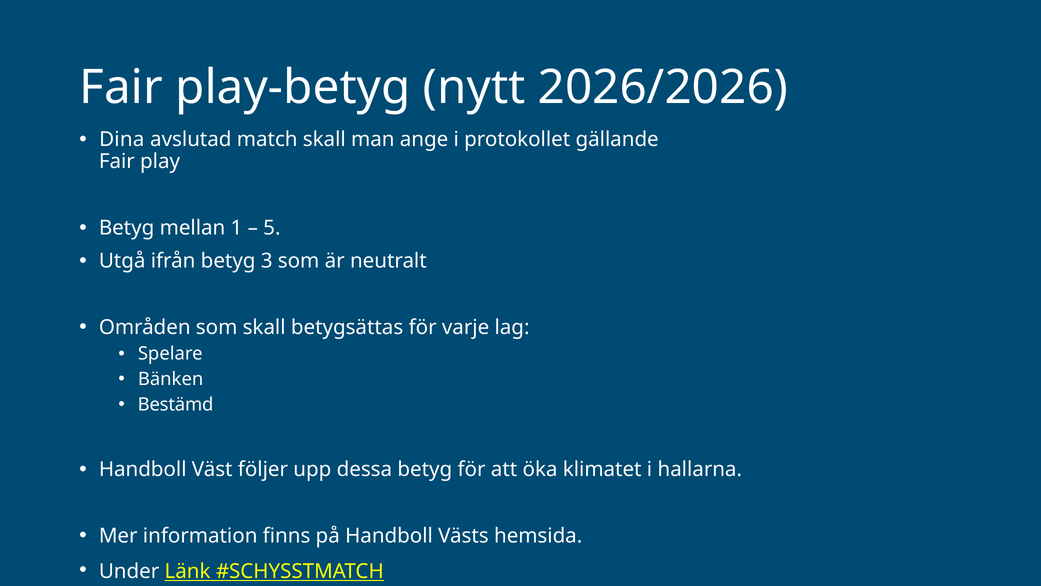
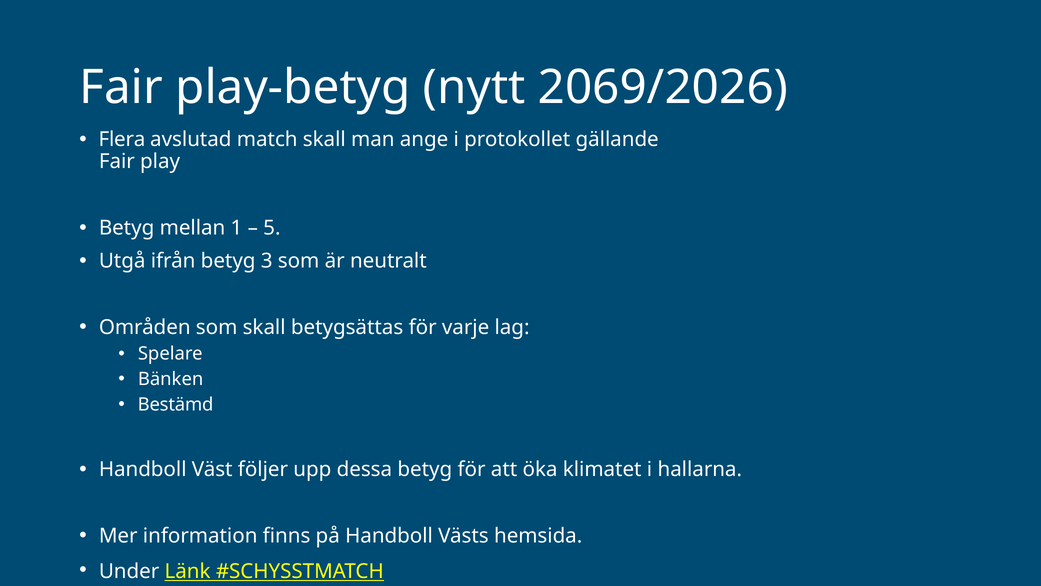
2026/2026: 2026/2026 -> 2069/2026
Dina: Dina -> Flera
